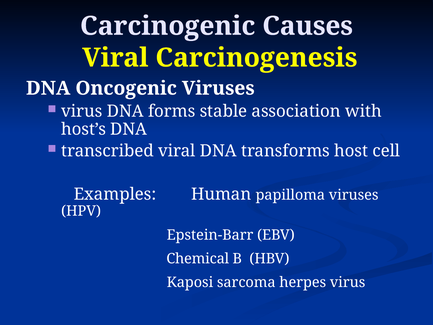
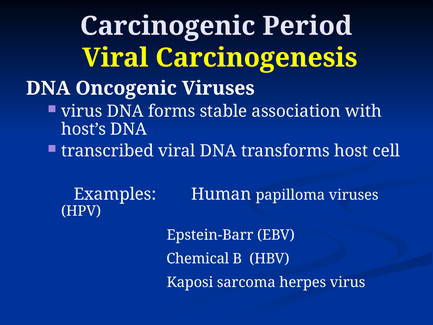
Causes: Causes -> Period
